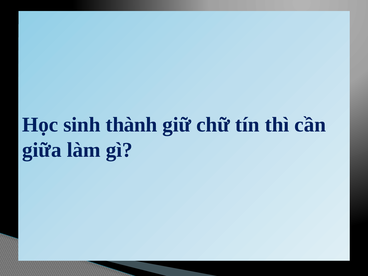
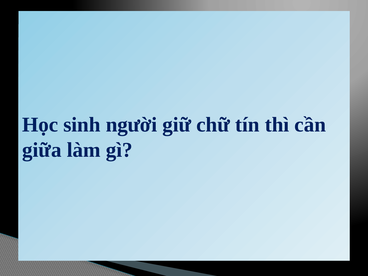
thành: thành -> người
